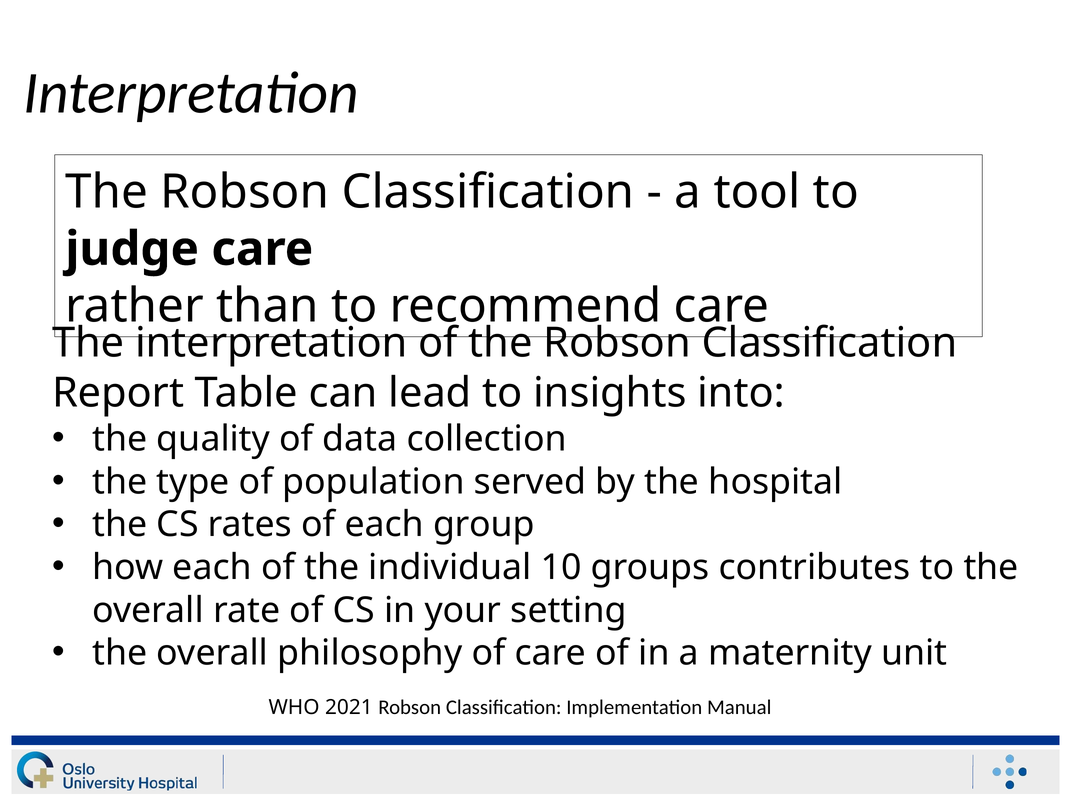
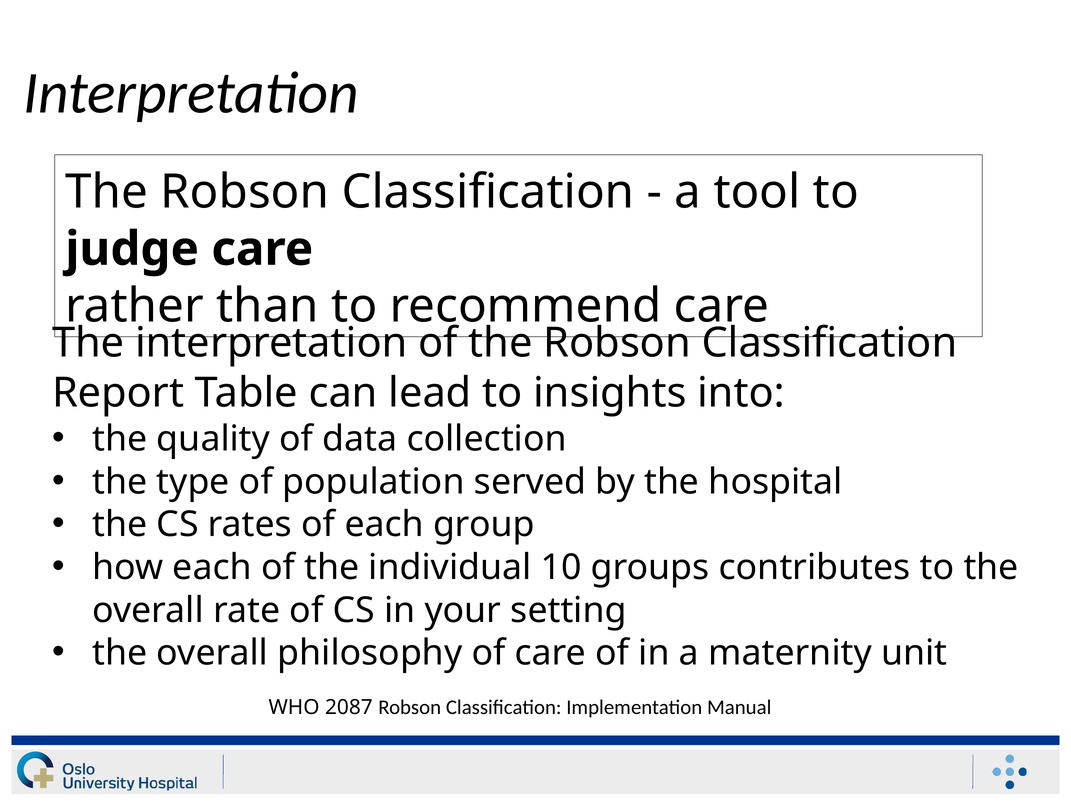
2021: 2021 -> 2087
